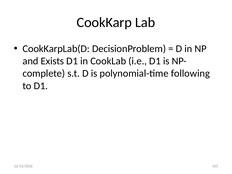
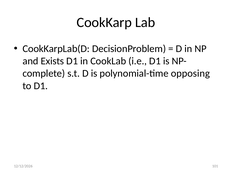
following: following -> opposing
